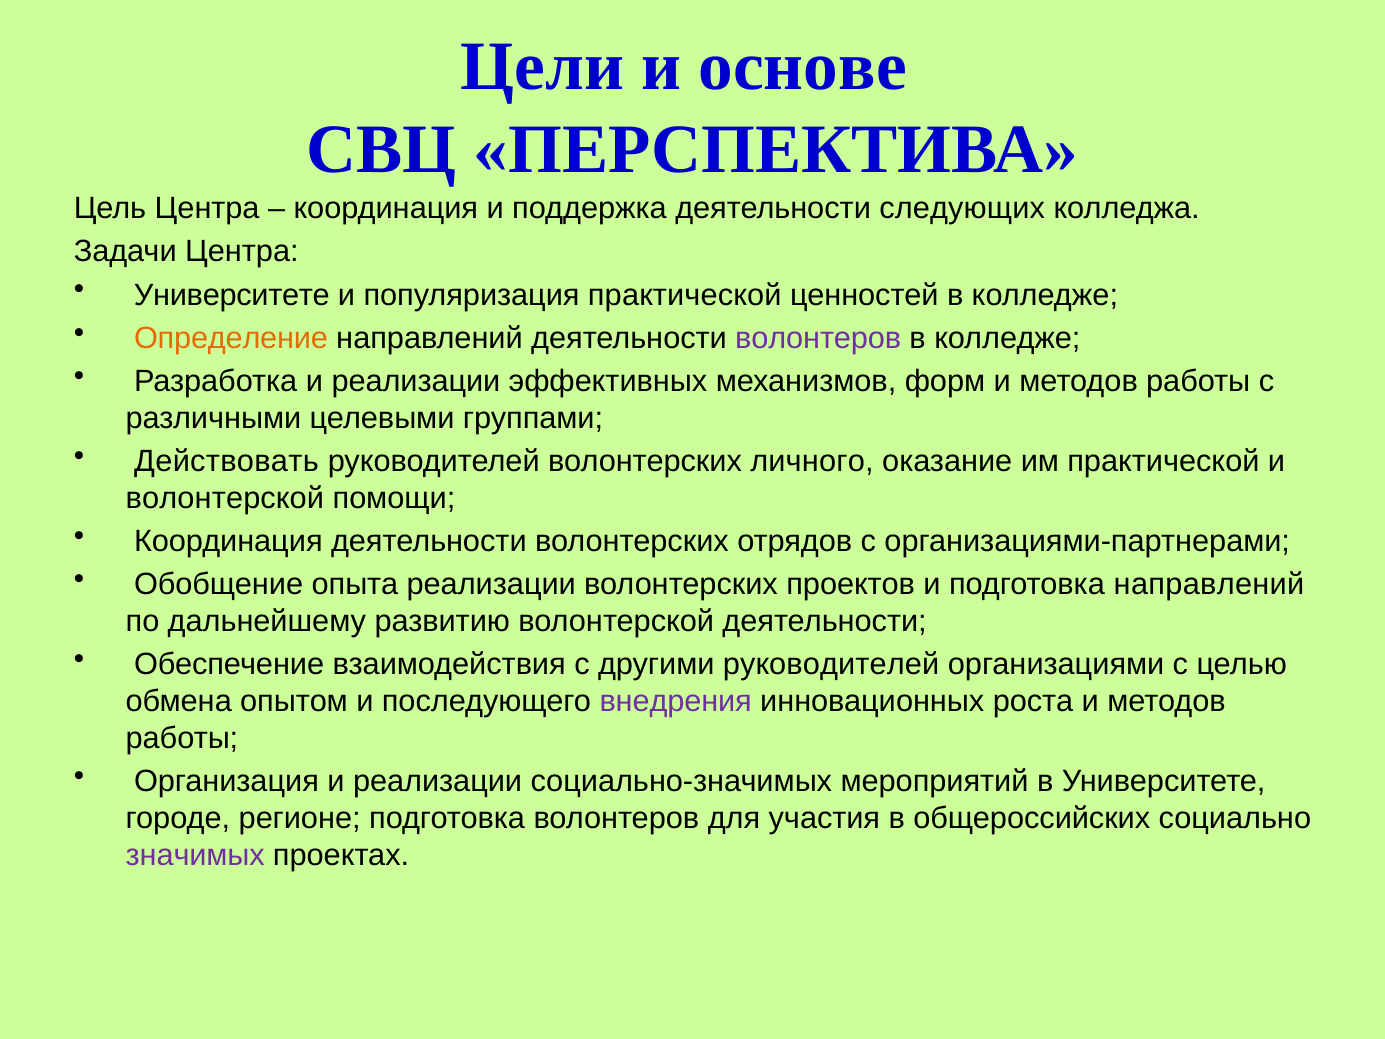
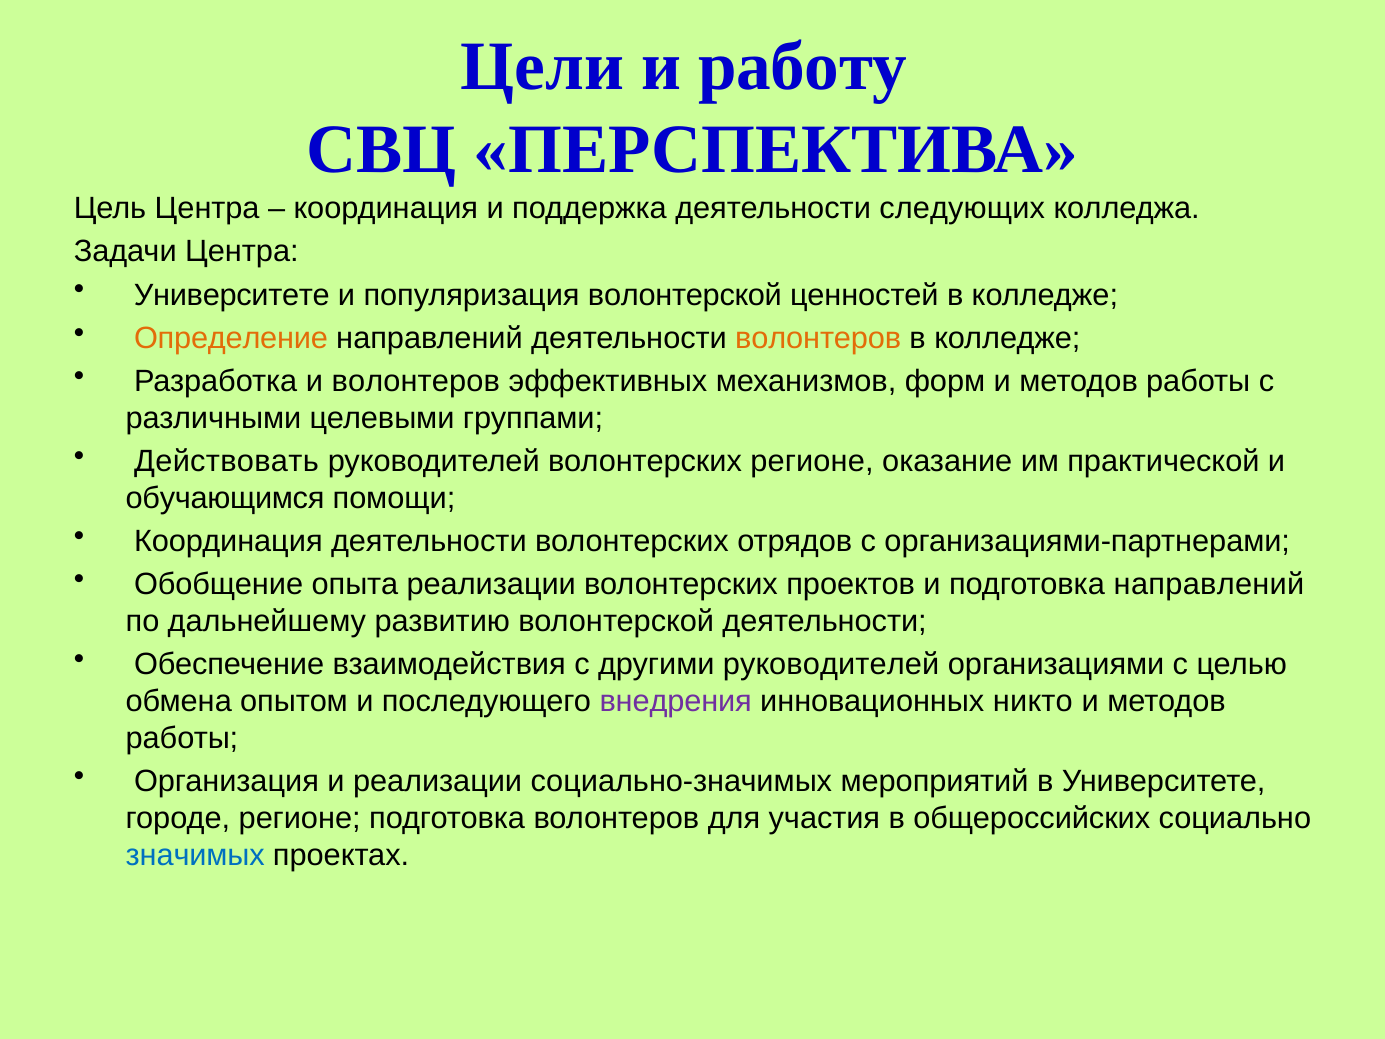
основе: основе -> работу
популяризация практической: практической -> волонтерской
волонтеров at (818, 338) colour: purple -> orange
Разработка и реализации: реализации -> волонтеров
волонтерских личного: личного -> регионе
волонтерской at (225, 498): волонтерской -> обучающимся
роста: роста -> никто
значимых colour: purple -> blue
